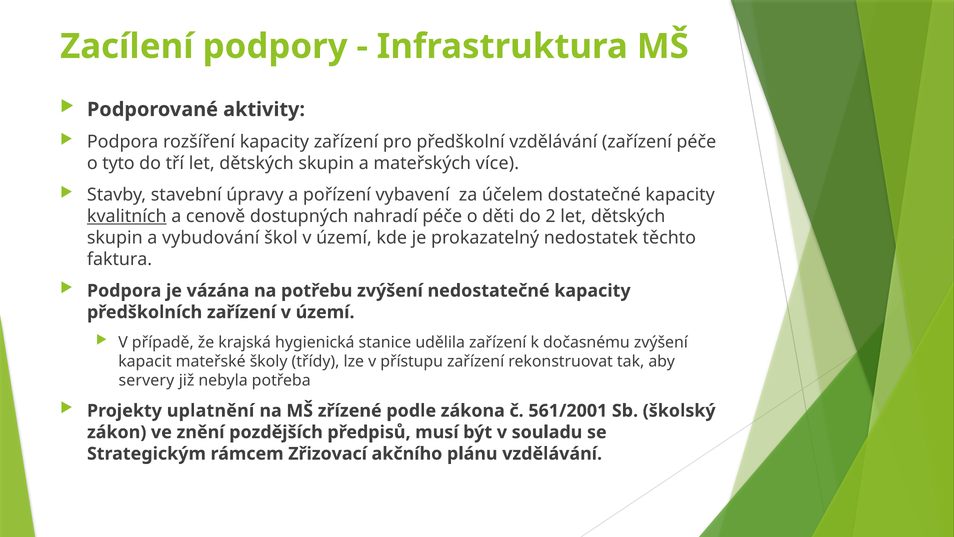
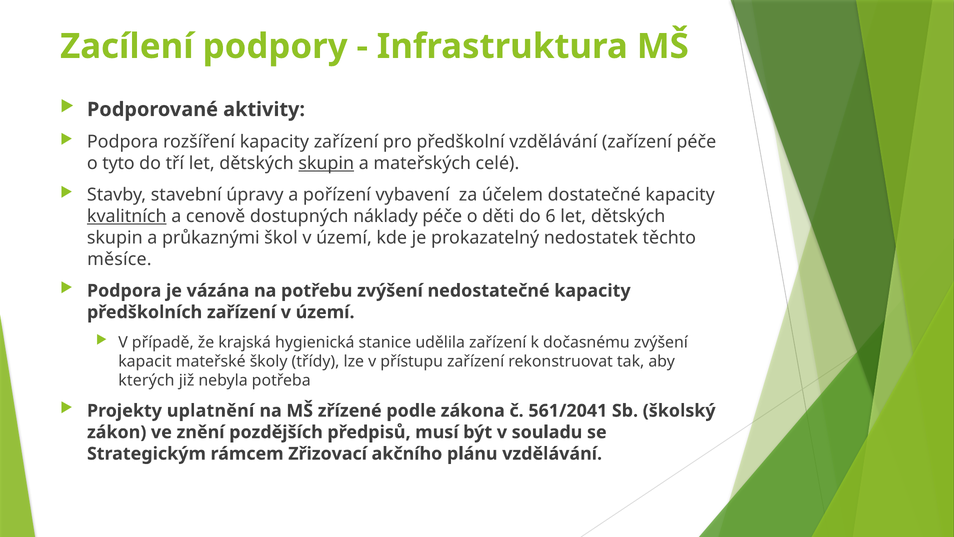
skupin at (326, 163) underline: none -> present
více: více -> celé
nahradí: nahradí -> náklady
2: 2 -> 6
vybudování: vybudování -> průkaznými
faktura: faktura -> měsíce
servery: servery -> kterých
561/2001: 561/2001 -> 561/2041
